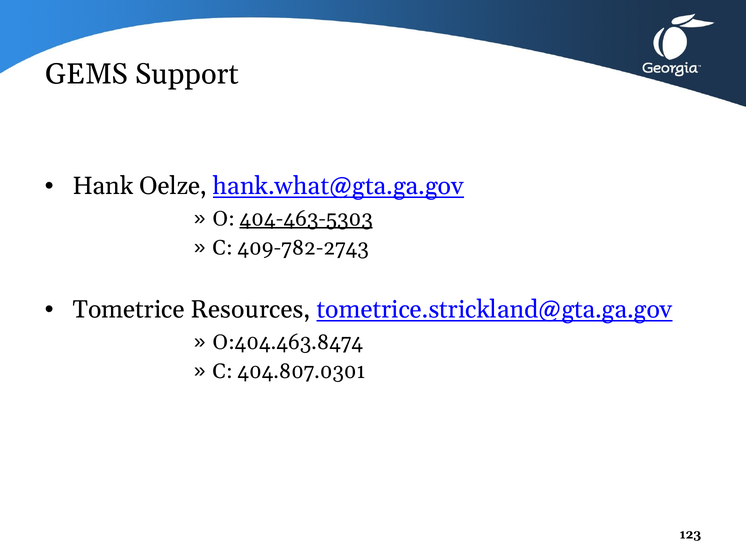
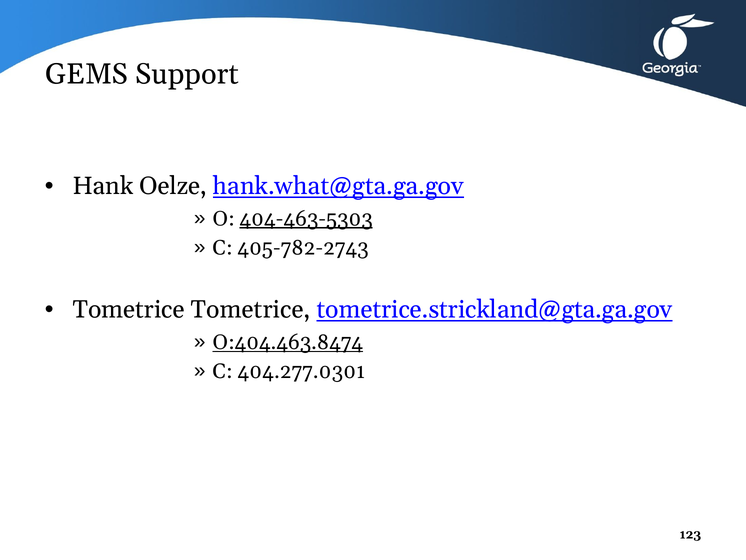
409-782-2743: 409-782-2743 -> 405-782-2743
Tometrice Resources: Resources -> Tometrice
O:404.463.8474 underline: none -> present
404.807.0301: 404.807.0301 -> 404.277.0301
